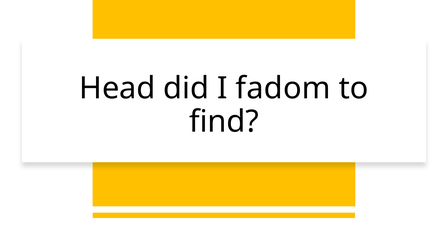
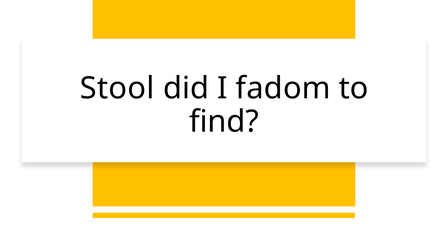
Head: Head -> Stool
